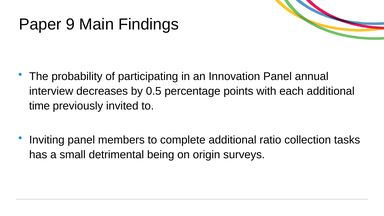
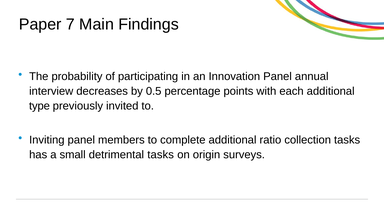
9: 9 -> 7
time: time -> type
detrimental being: being -> tasks
